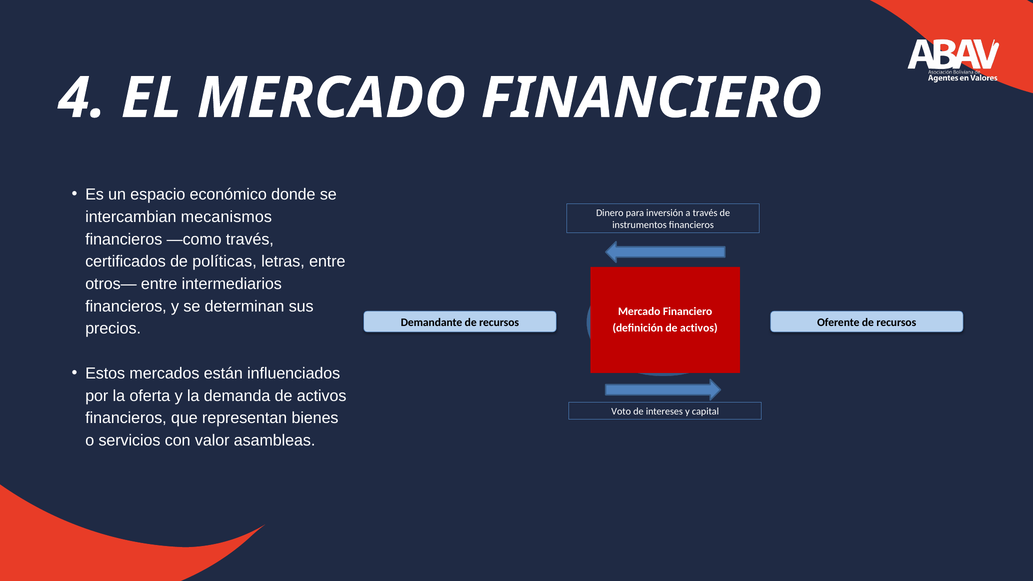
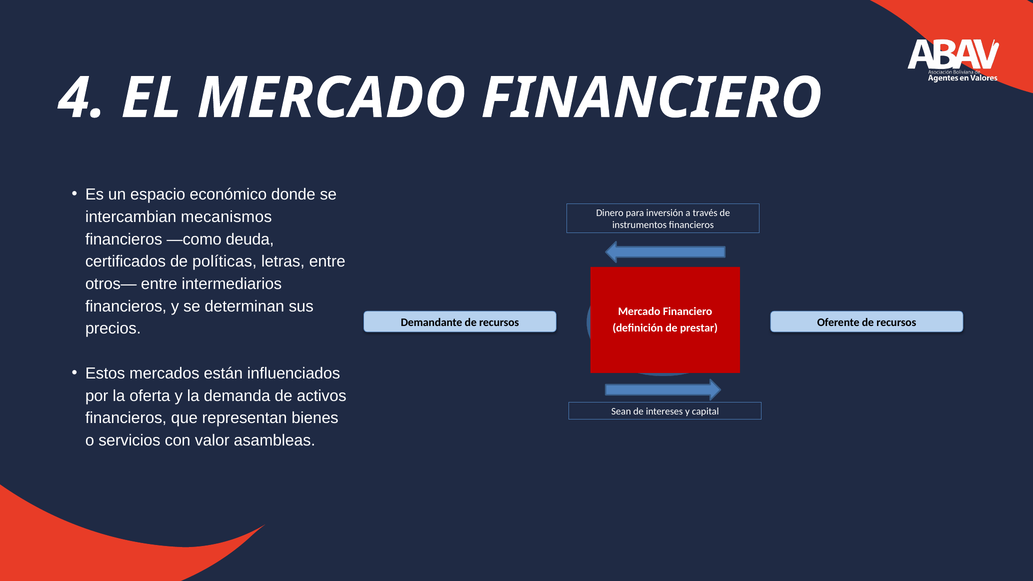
—como través: través -> deuda
definición de activos: activos -> prestar
Voto: Voto -> Sean
